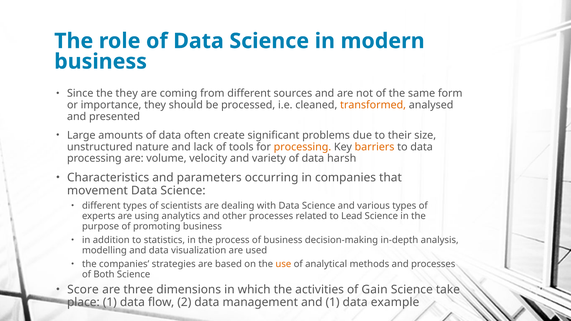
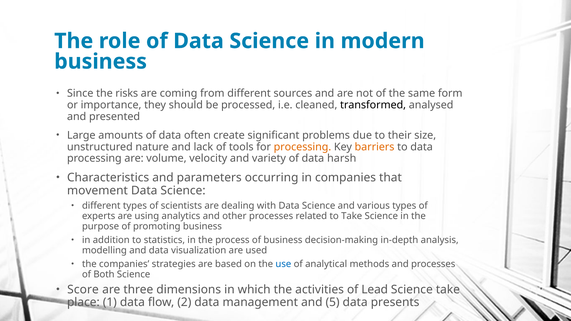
the they: they -> risks
transformed colour: orange -> black
to Lead: Lead -> Take
use colour: orange -> blue
Gain: Gain -> Lead
and 1: 1 -> 5
example: example -> presents
